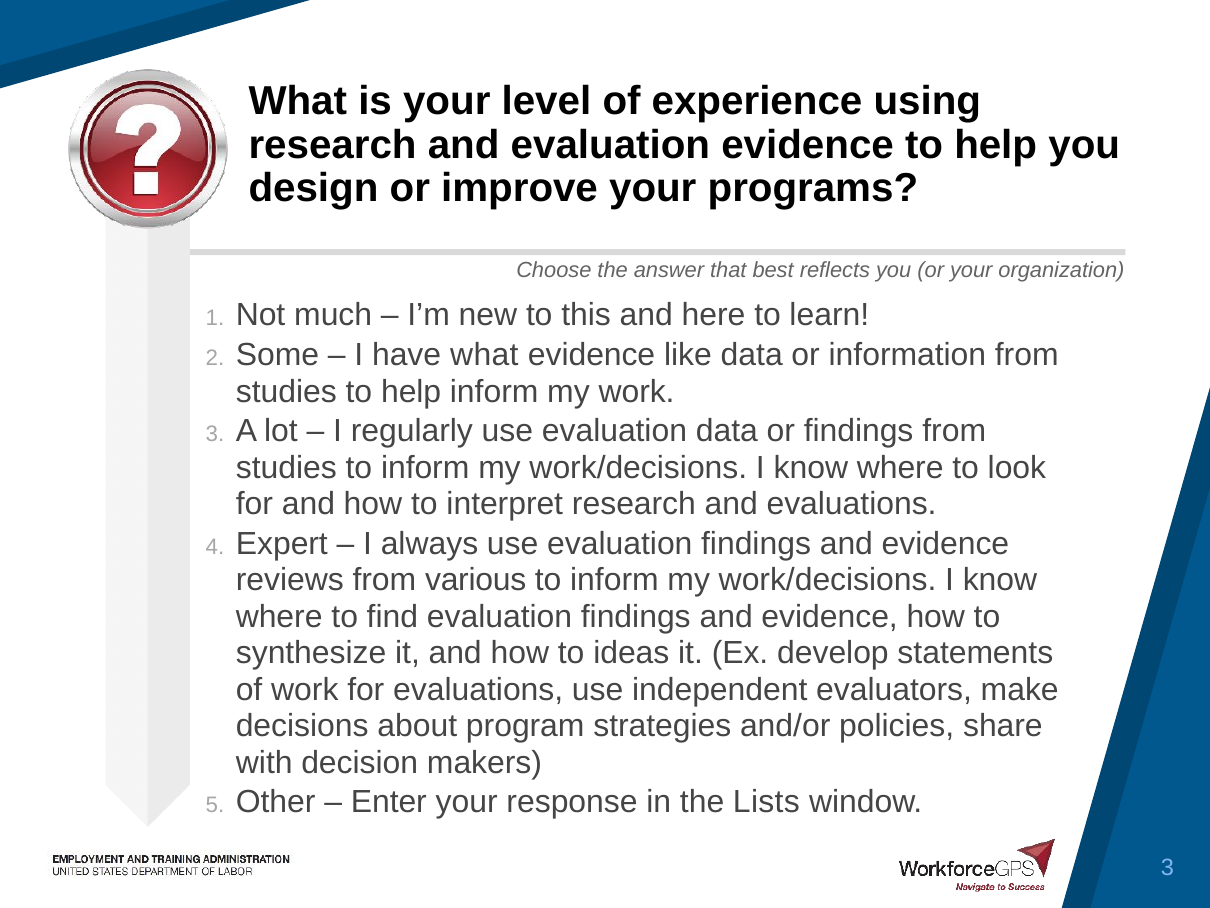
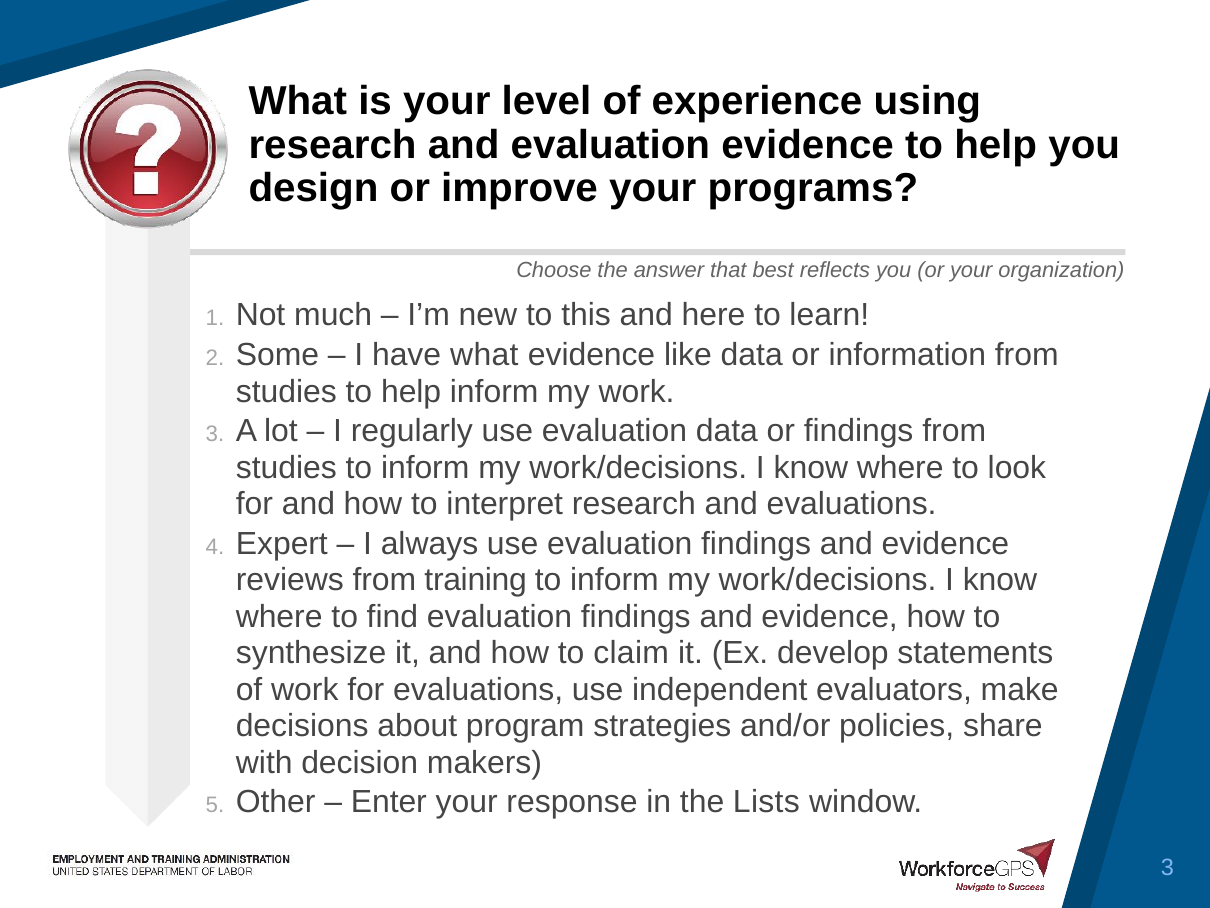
various: various -> training
ideas: ideas -> claim
